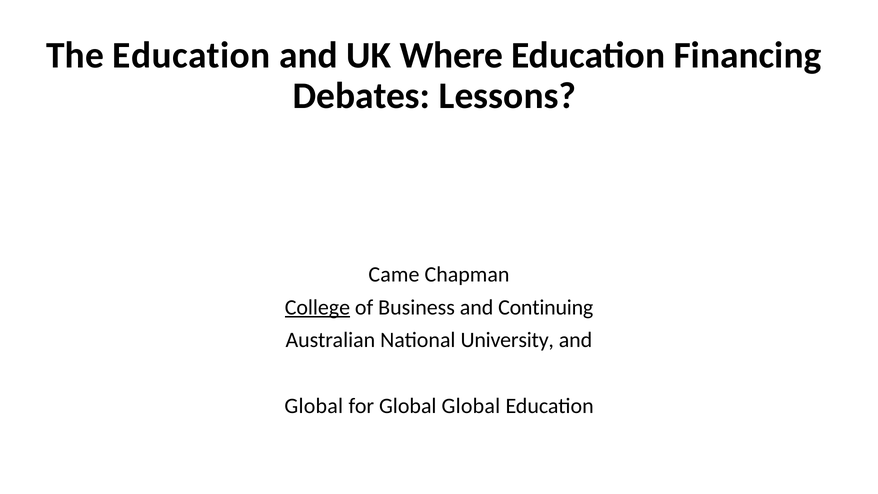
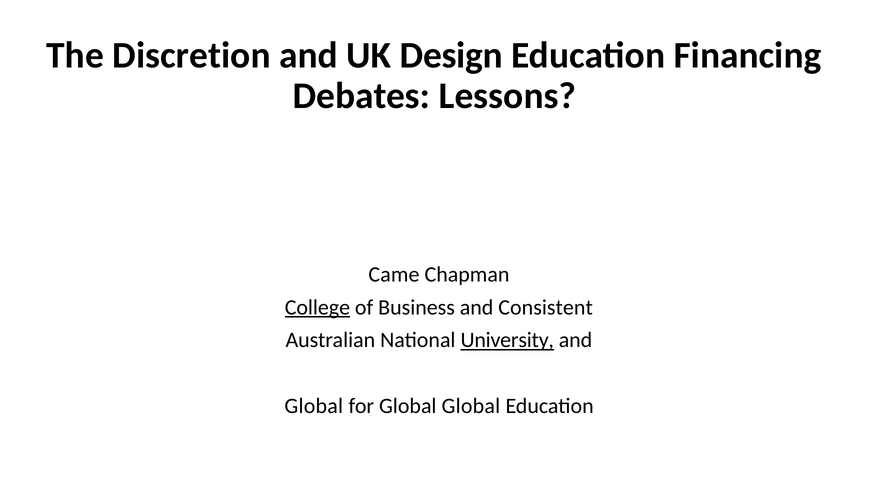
The Education: Education -> Discretion
Where: Where -> Design
Continuing: Continuing -> Consistent
University underline: none -> present
